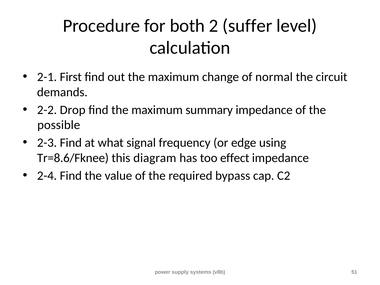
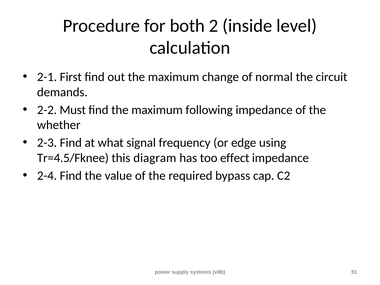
suffer: suffer -> inside
Drop: Drop -> Must
summary: summary -> following
possible: possible -> whether
Tr=8.6/Fknee: Tr=8.6/Fknee -> Tr=4.5/Fknee
